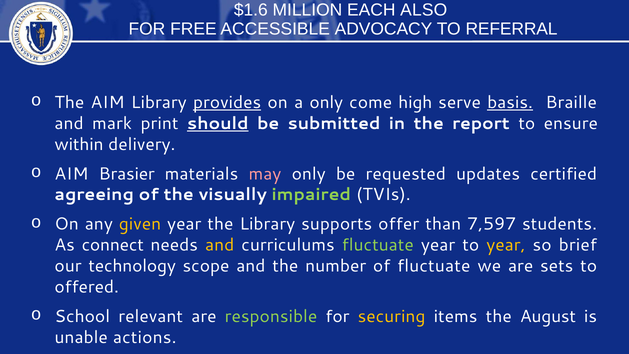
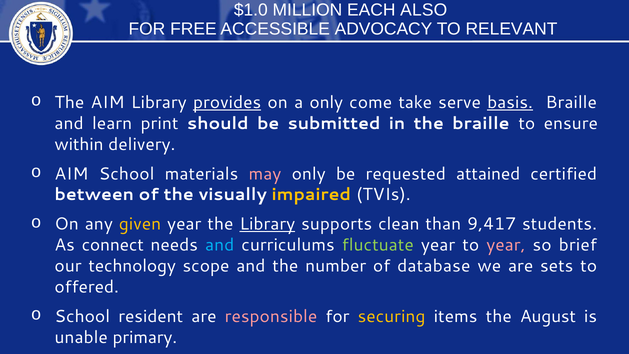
$1.6: $1.6 -> $1.0
REFERRAL: REFERRAL -> RELEVANT
high: high -> take
mark: mark -> learn
should underline: present -> none
the report: report -> braille
AIM Brasier: Brasier -> School
updates: updates -> attained
agreeing: agreeing -> between
impaired colour: light green -> yellow
Library at (267, 224) underline: none -> present
offer: offer -> clean
7,597: 7,597 -> 9,417
and at (220, 245) colour: yellow -> light blue
year at (506, 245) colour: yellow -> pink
of fluctuate: fluctuate -> database
relevant: relevant -> resident
responsible colour: light green -> pink
actions: actions -> primary
